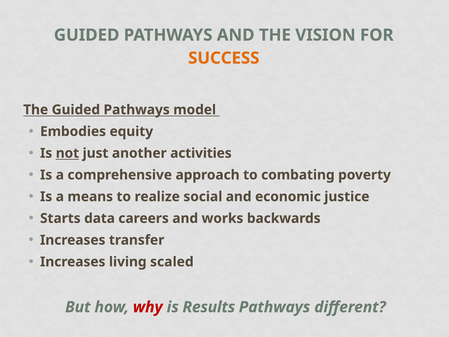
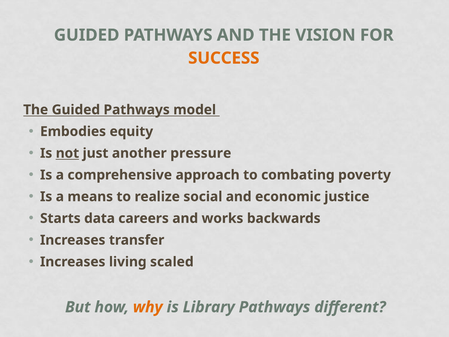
activities: activities -> pressure
why colour: red -> orange
Results: Results -> Library
